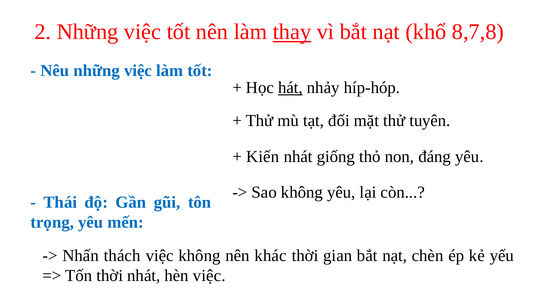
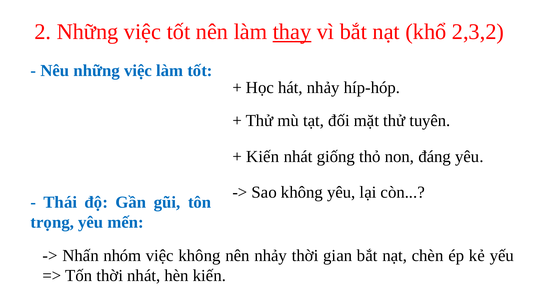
8,7,8: 8,7,8 -> 2,3,2
hát underline: present -> none
thách: thách -> nhóm
nên khác: khác -> nhảy
hèn việc: việc -> kiến
